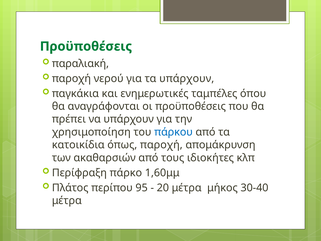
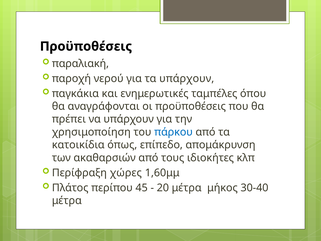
Προϋποθέσεις at (86, 46) colour: green -> black
όπως παροχή: παροχή -> επίπεδο
πάρκο: πάρκο -> χώρες
95: 95 -> 45
